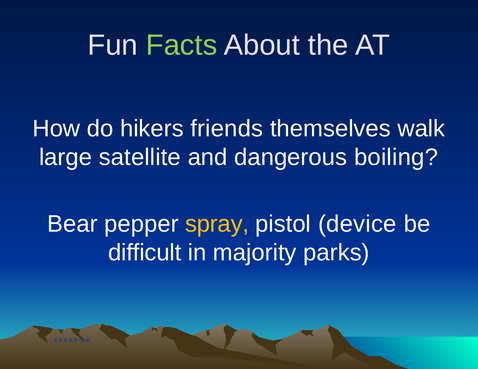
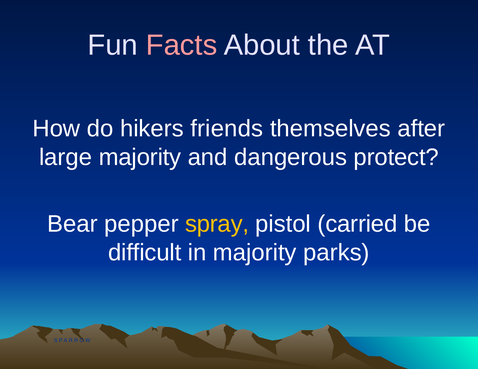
Facts colour: light green -> pink
walk: walk -> after
large satellite: satellite -> majority
boiling: boiling -> protect
device: device -> carried
